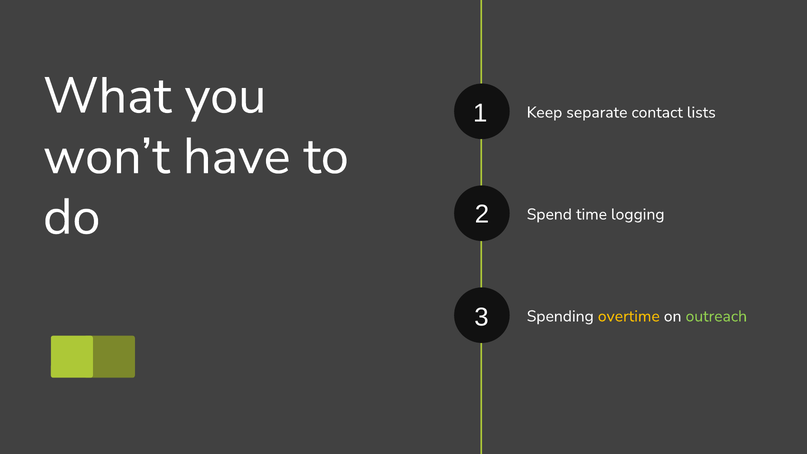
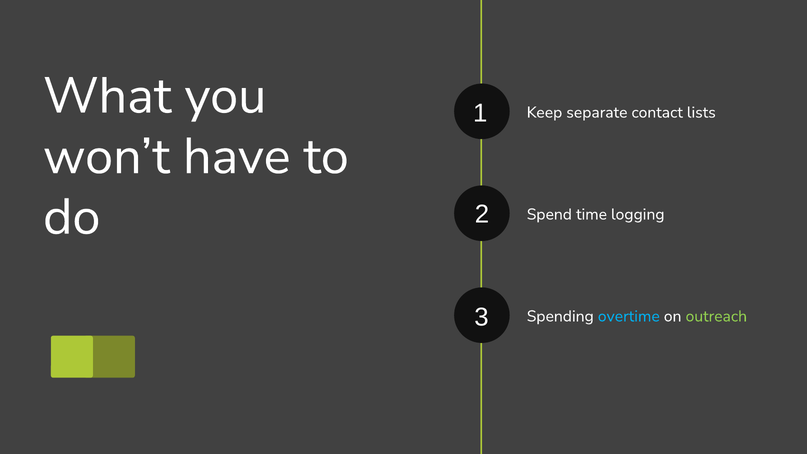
overtime colour: yellow -> light blue
